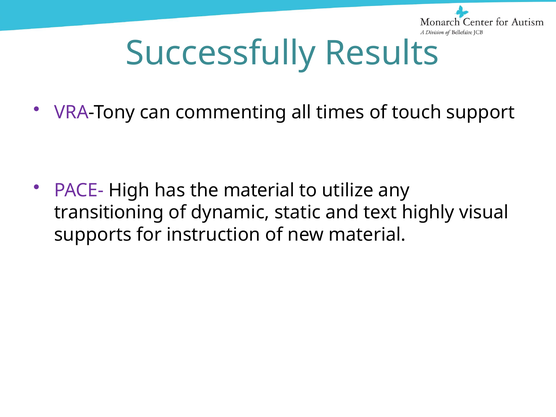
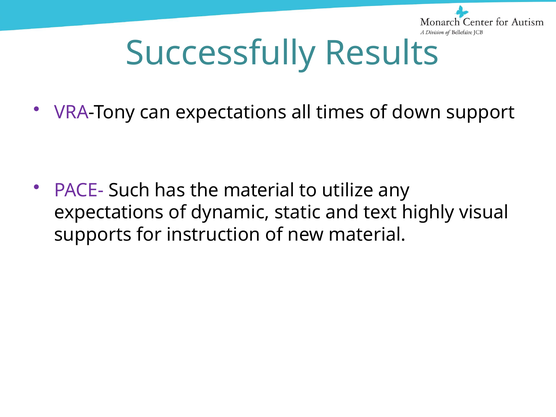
can commenting: commenting -> expectations
touch: touch -> down
High: High -> Such
transitioning at (109, 213): transitioning -> expectations
